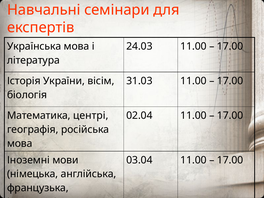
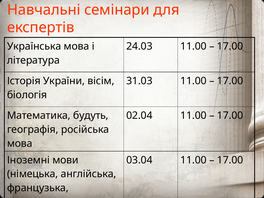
центрі: центрі -> будуть
